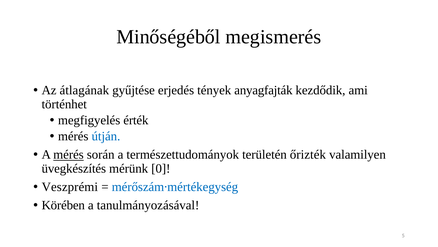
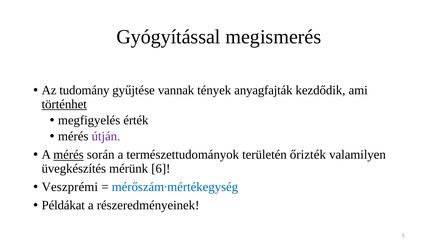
Minőségéből: Minőségéből -> Gyógyítással
átlagának: átlagának -> tudomány
erjedés: erjedés -> vannak
történhet underline: none -> present
útján colour: blue -> purple
0: 0 -> 6
Körében: Körében -> Példákat
tanulmányozásával: tanulmányozásával -> részeredményeinek
